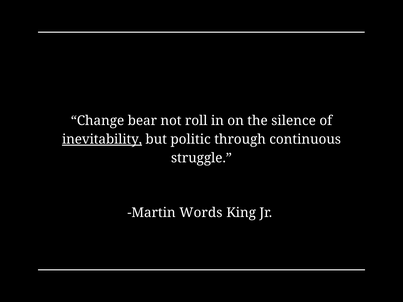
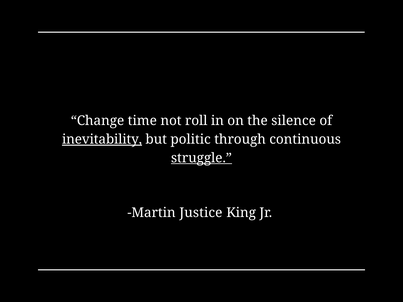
bear: bear -> time
struggle underline: none -> present
Words: Words -> Justice
